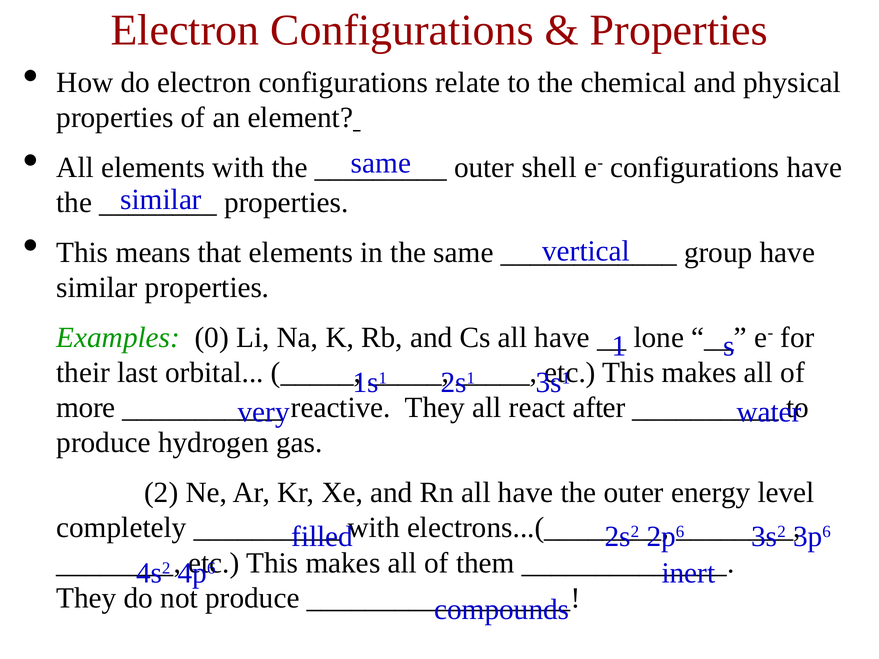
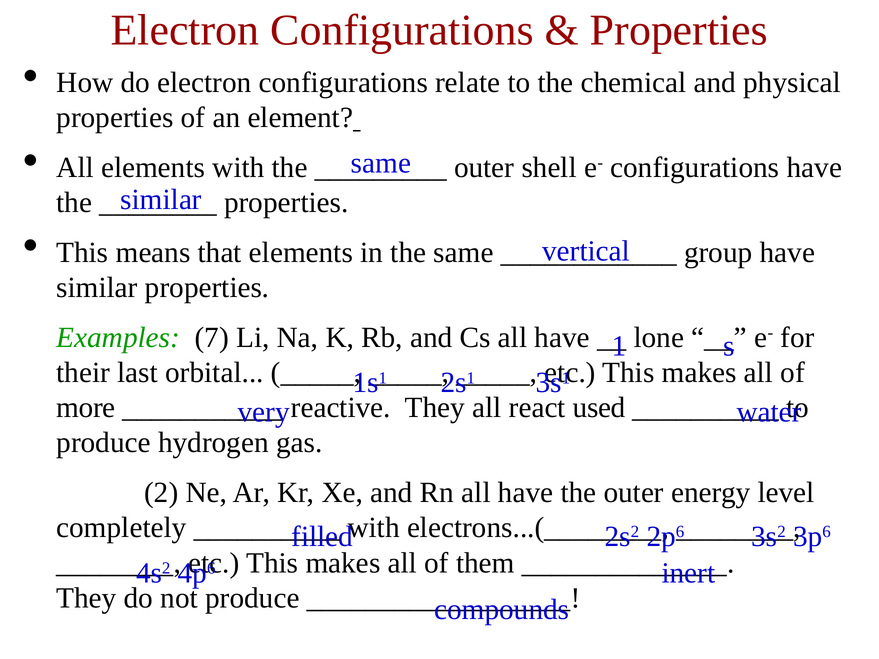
0: 0 -> 7
after: after -> used
